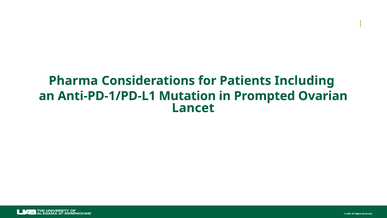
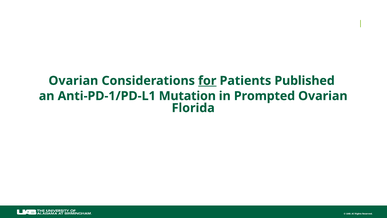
Pharma at (73, 81): Pharma -> Ovarian
for underline: none -> present
Including: Including -> Published
Lancet: Lancet -> Florida
